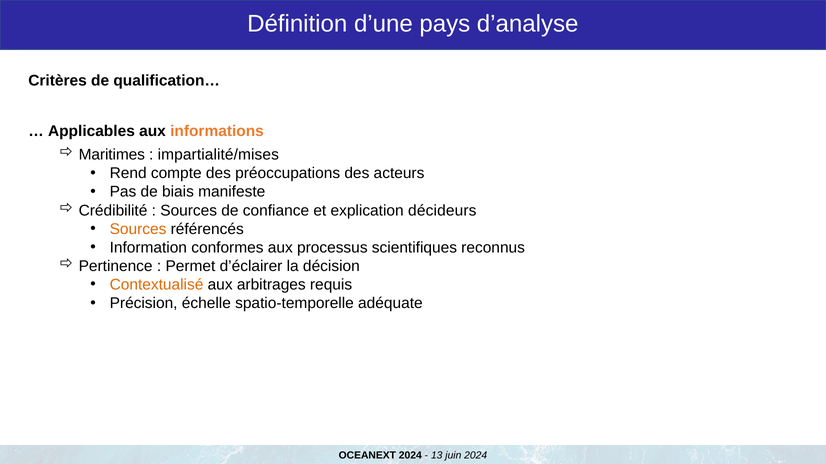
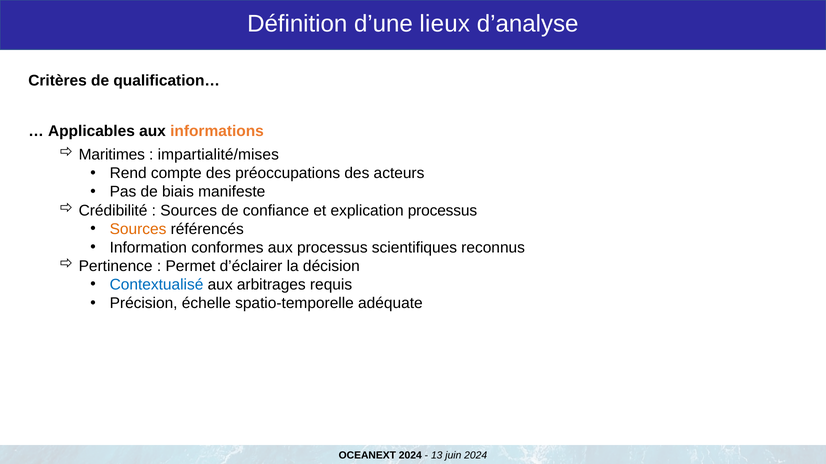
pays: pays -> lieux
explication décideurs: décideurs -> processus
Contextualisé colour: orange -> blue
